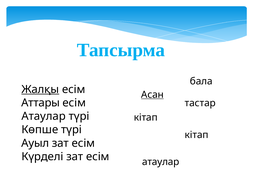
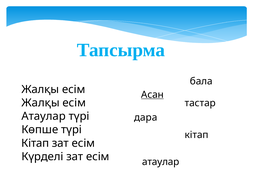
Жалқы at (40, 90) underline: present -> none
Аттары at (41, 103): Аттары -> Жалқы
кітап at (146, 118): кітап -> дара
Ауыл at (35, 144): Ауыл -> Кітап
